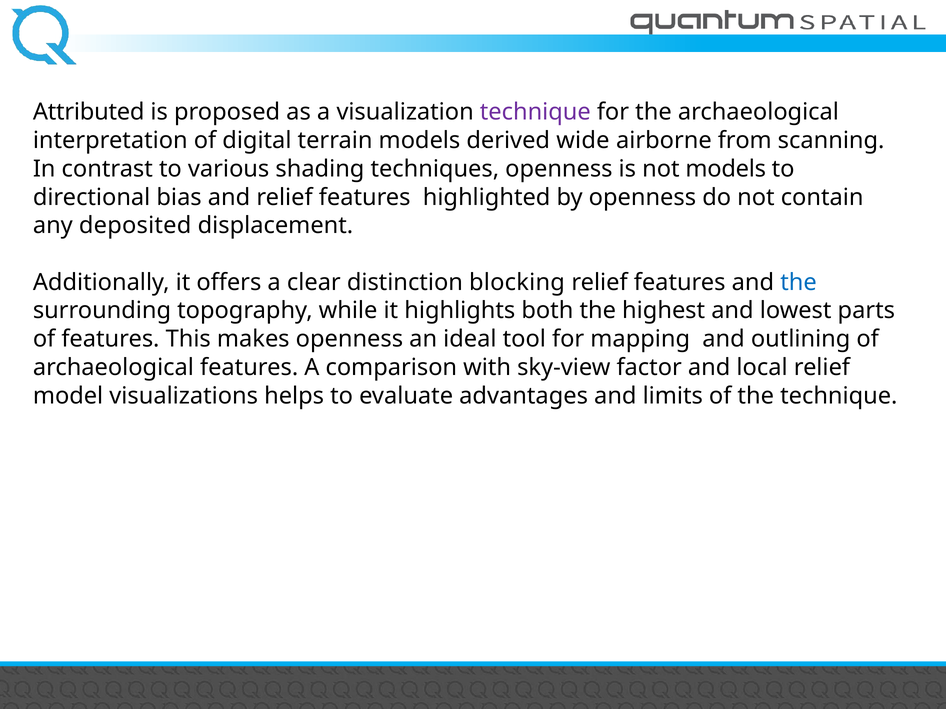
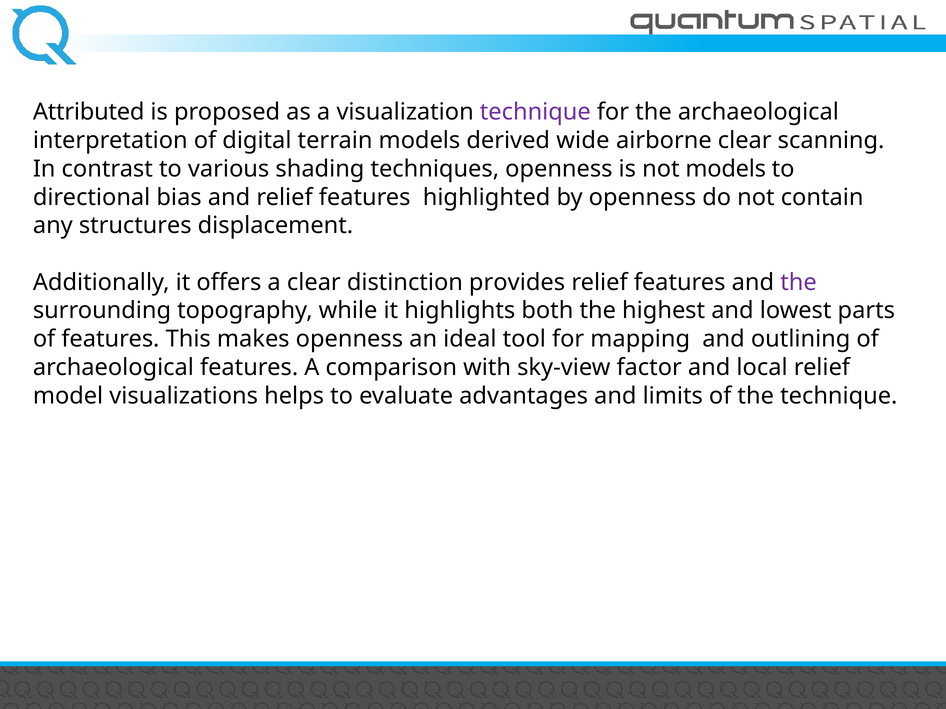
airborne from: from -> clear
deposited: deposited -> structures
blocking: blocking -> provides
the at (799, 283) colour: blue -> purple
